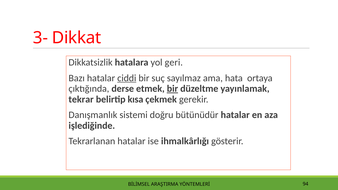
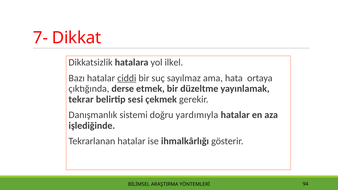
3-: 3- -> 7-
geri: geri -> ilkel
bir at (172, 89) underline: present -> none
kısa: kısa -> sesi
bütünüdür: bütünüdür -> yardımıyla
